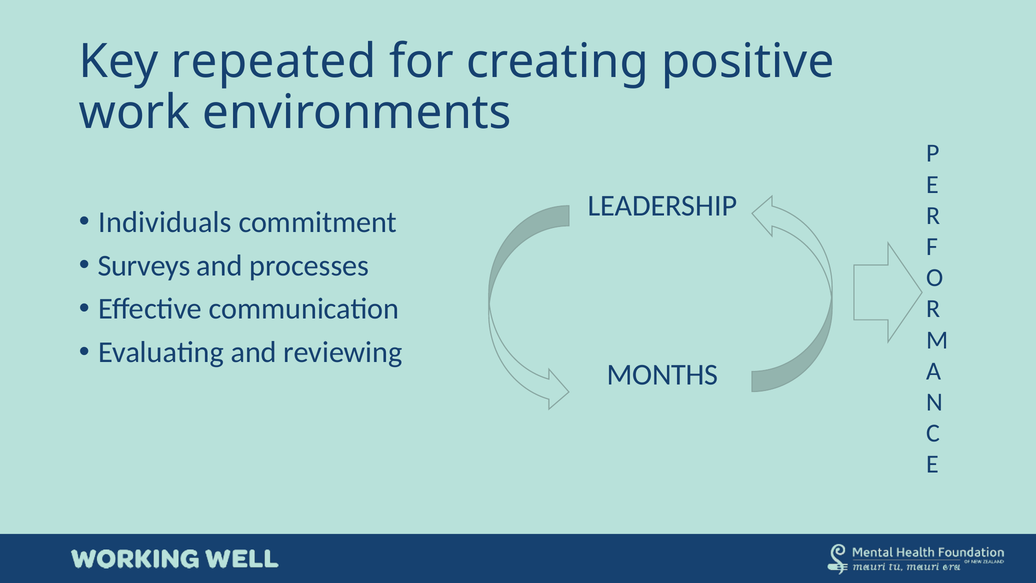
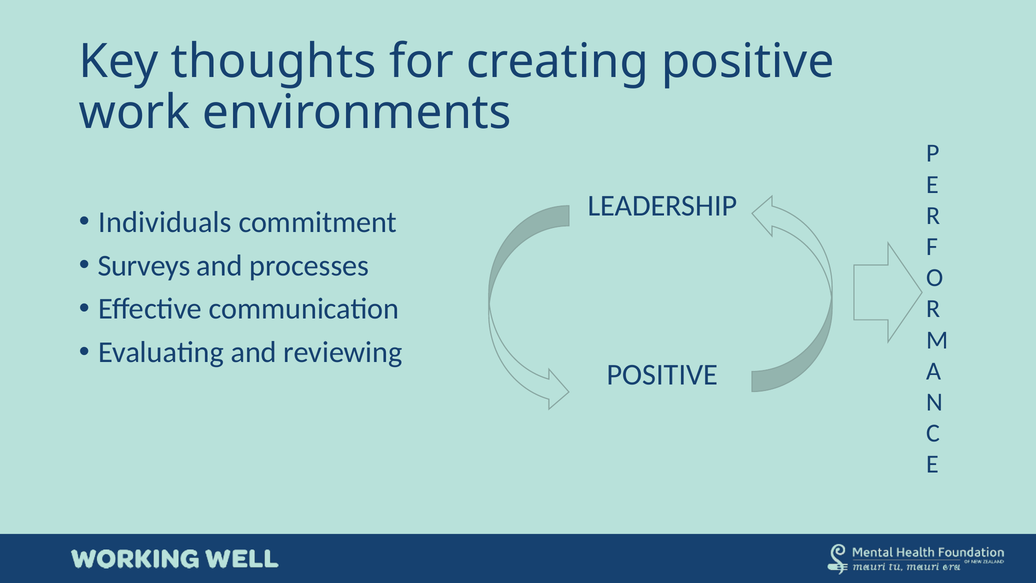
repeated: repeated -> thoughts
MONTHS at (663, 375): MONTHS -> POSITIVE
